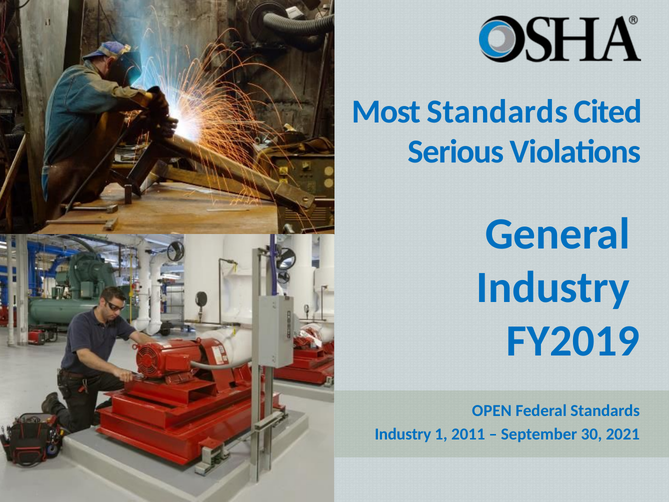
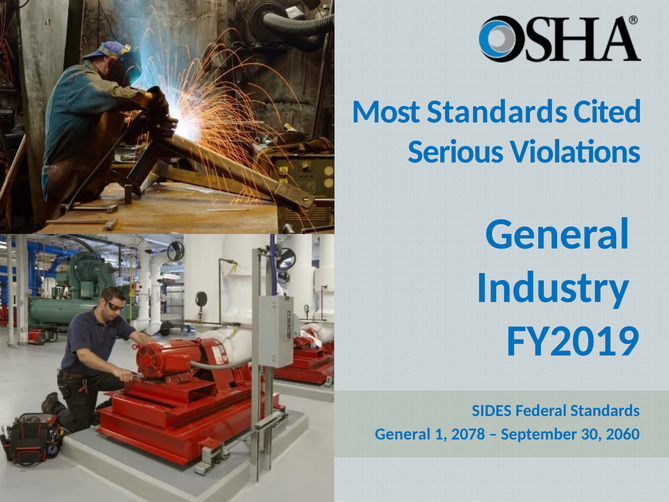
OPEN: OPEN -> SIDES
Industry at (403, 434): Industry -> General
2011: 2011 -> 2078
2021: 2021 -> 2060
